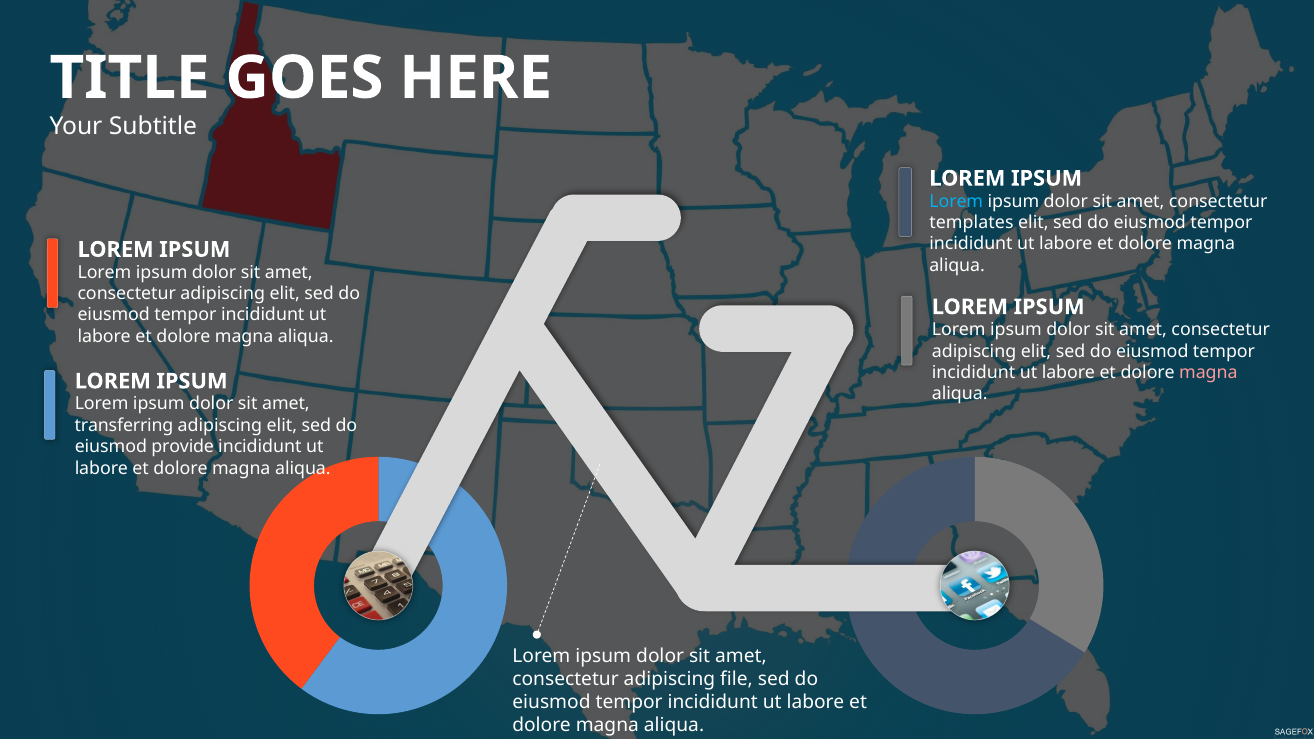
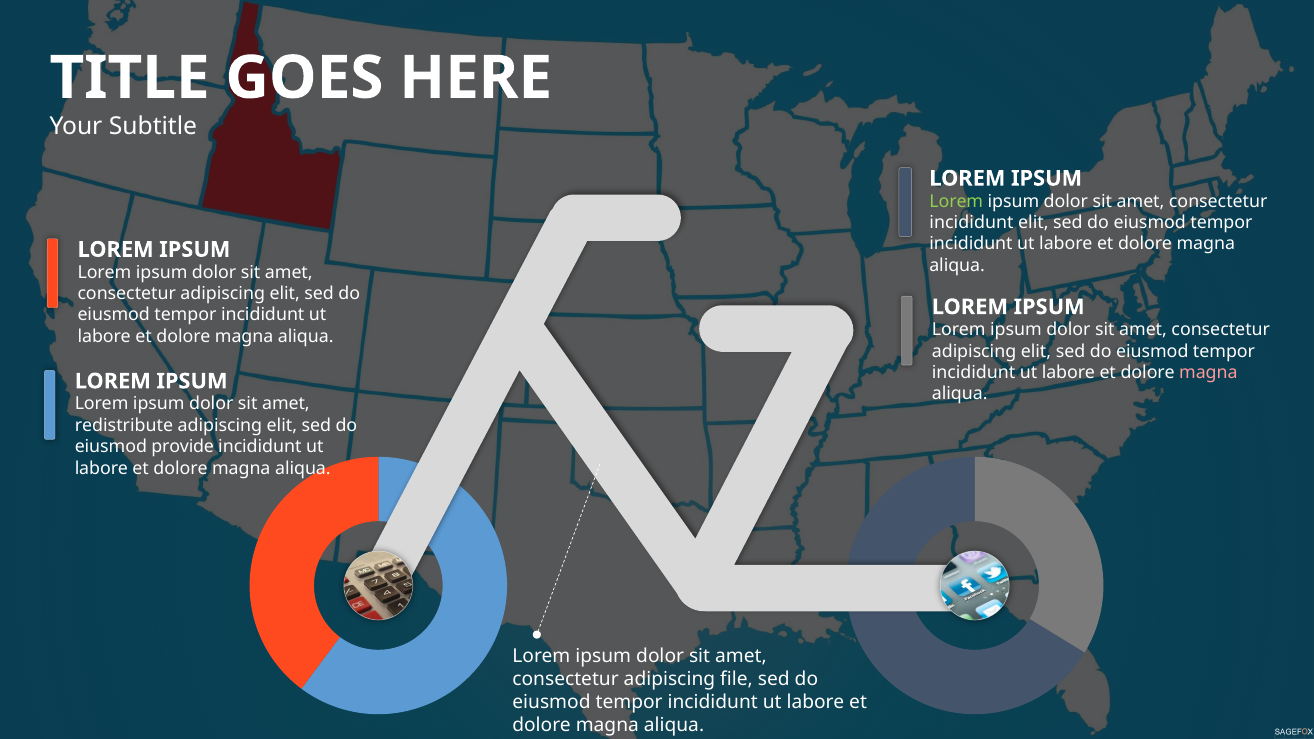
Lorem at (956, 201) colour: light blue -> light green
templates at (971, 223): templates -> incididunt
transferring: transferring -> redistribute
